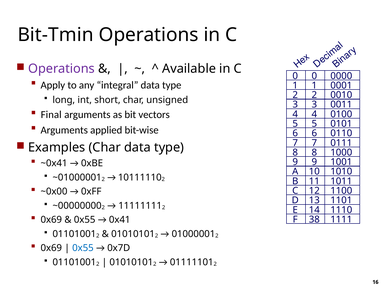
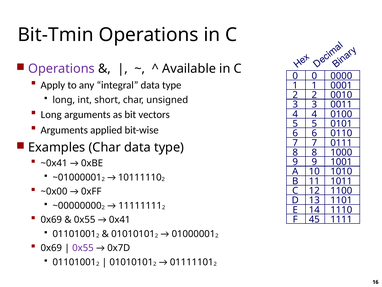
Final at (51, 114): Final -> Long
38: 38 -> 45
0x55 at (83, 248) colour: blue -> purple
